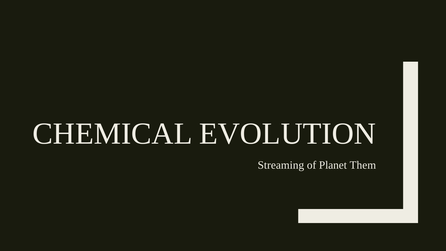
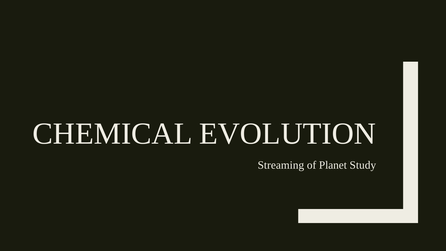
Them: Them -> Study
